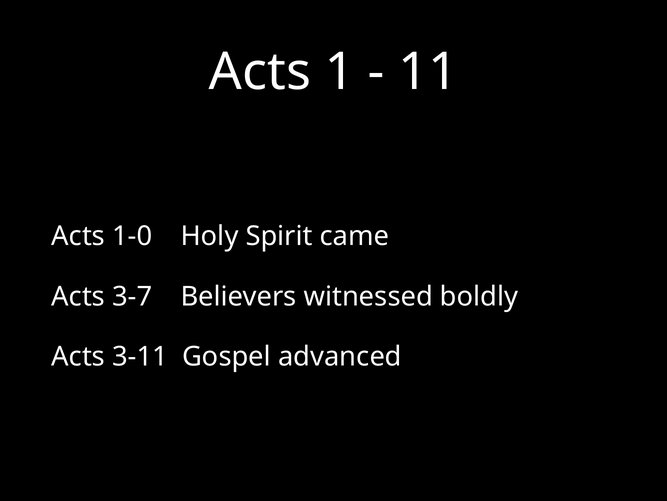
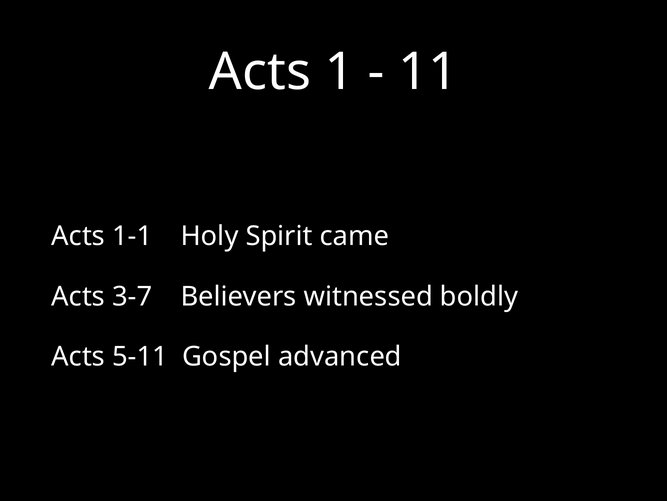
1-0: 1-0 -> 1-1
3-11: 3-11 -> 5-11
